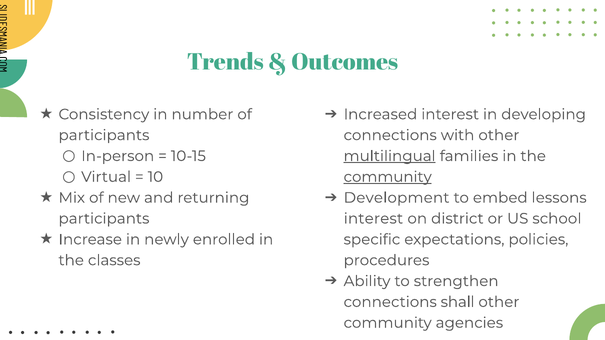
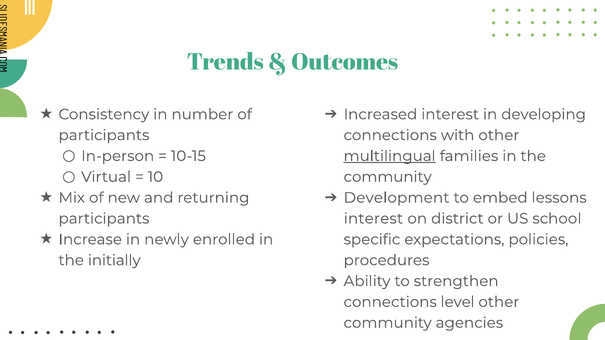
community at (388, 177) underline: present -> none
classes: classes -> initially
shall: shall -> level
